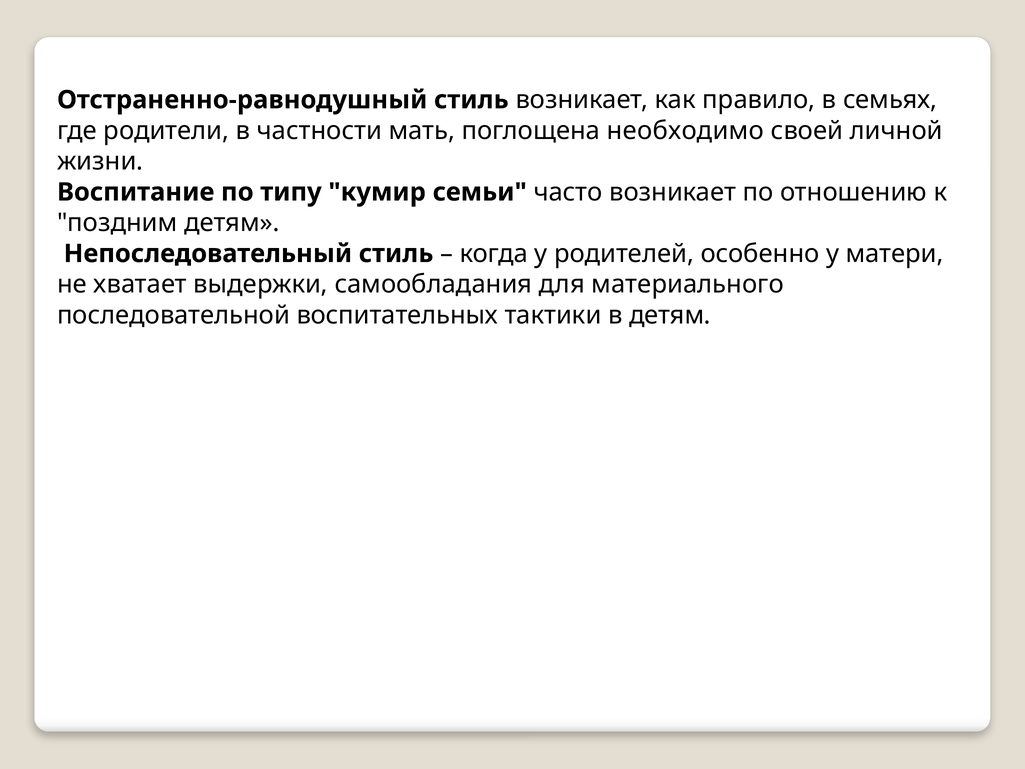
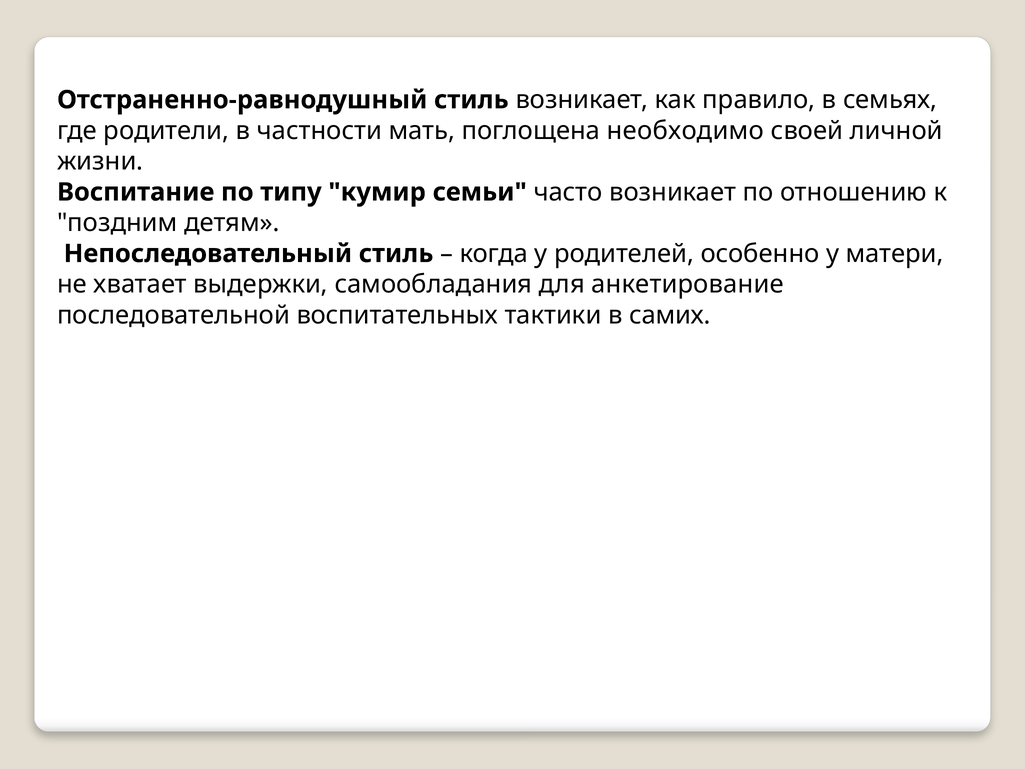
материального: материального -> анкетирование
в детям: детям -> самих
